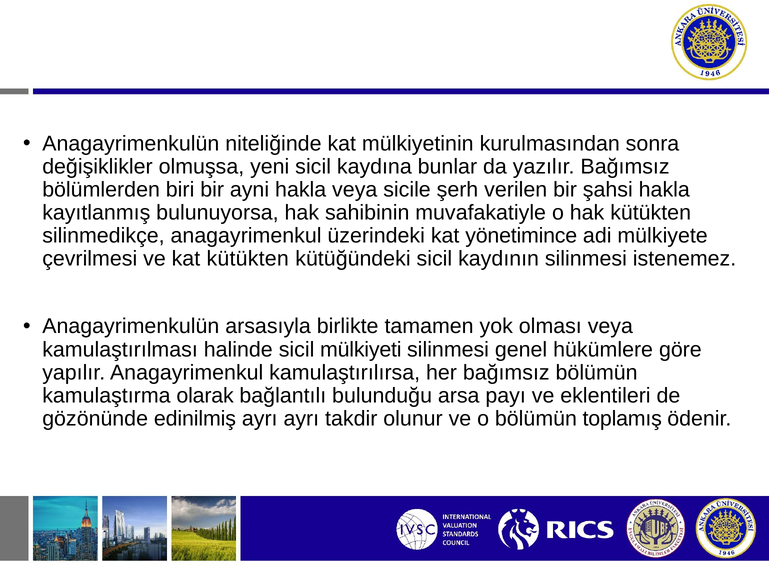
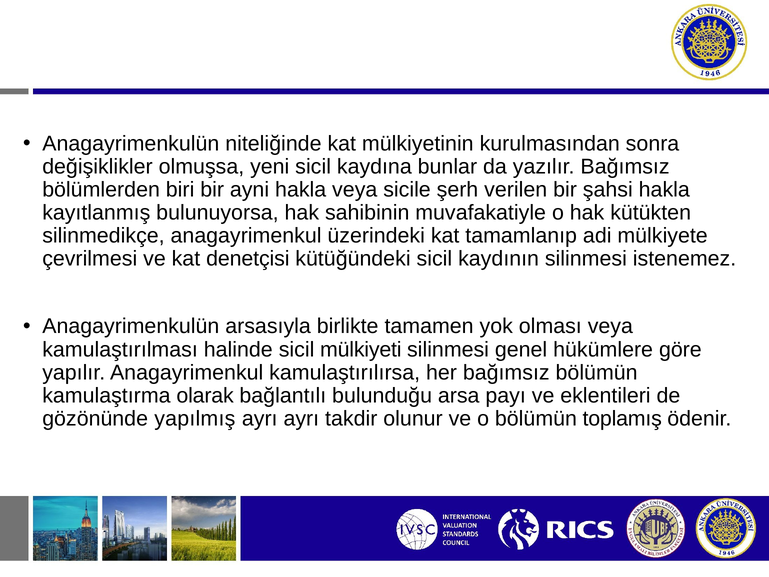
yönetimince: yönetimince -> tamamlanıp
kat kütükten: kütükten -> denetçisi
edinilmiş: edinilmiş -> yapılmış
